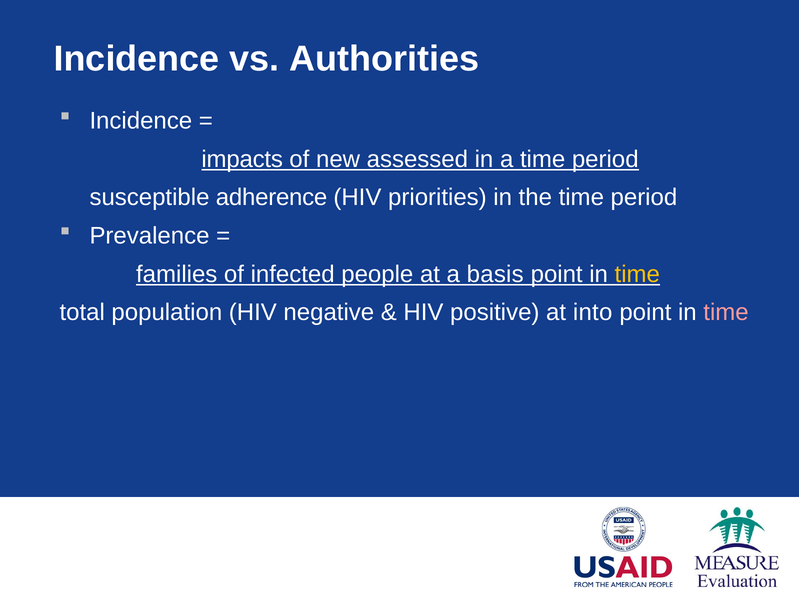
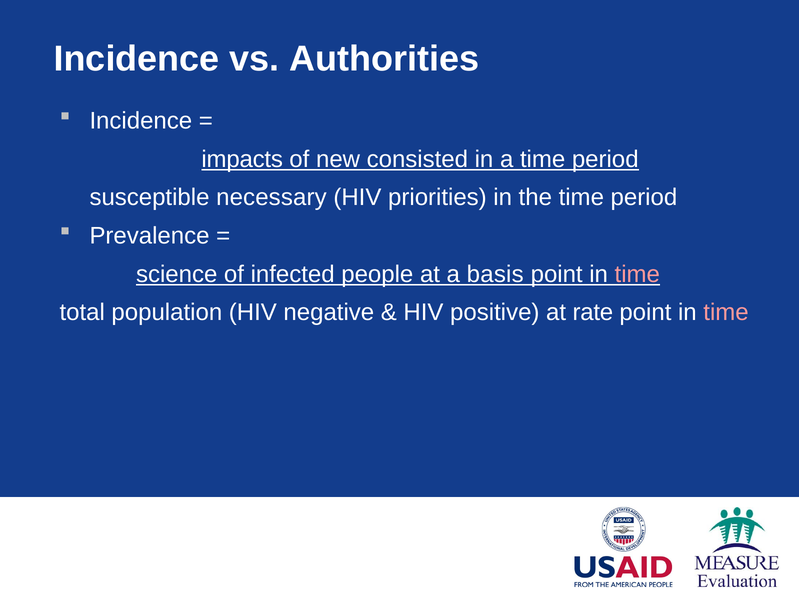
assessed: assessed -> consisted
adherence: adherence -> necessary
families: families -> science
time at (637, 274) colour: yellow -> pink
into: into -> rate
